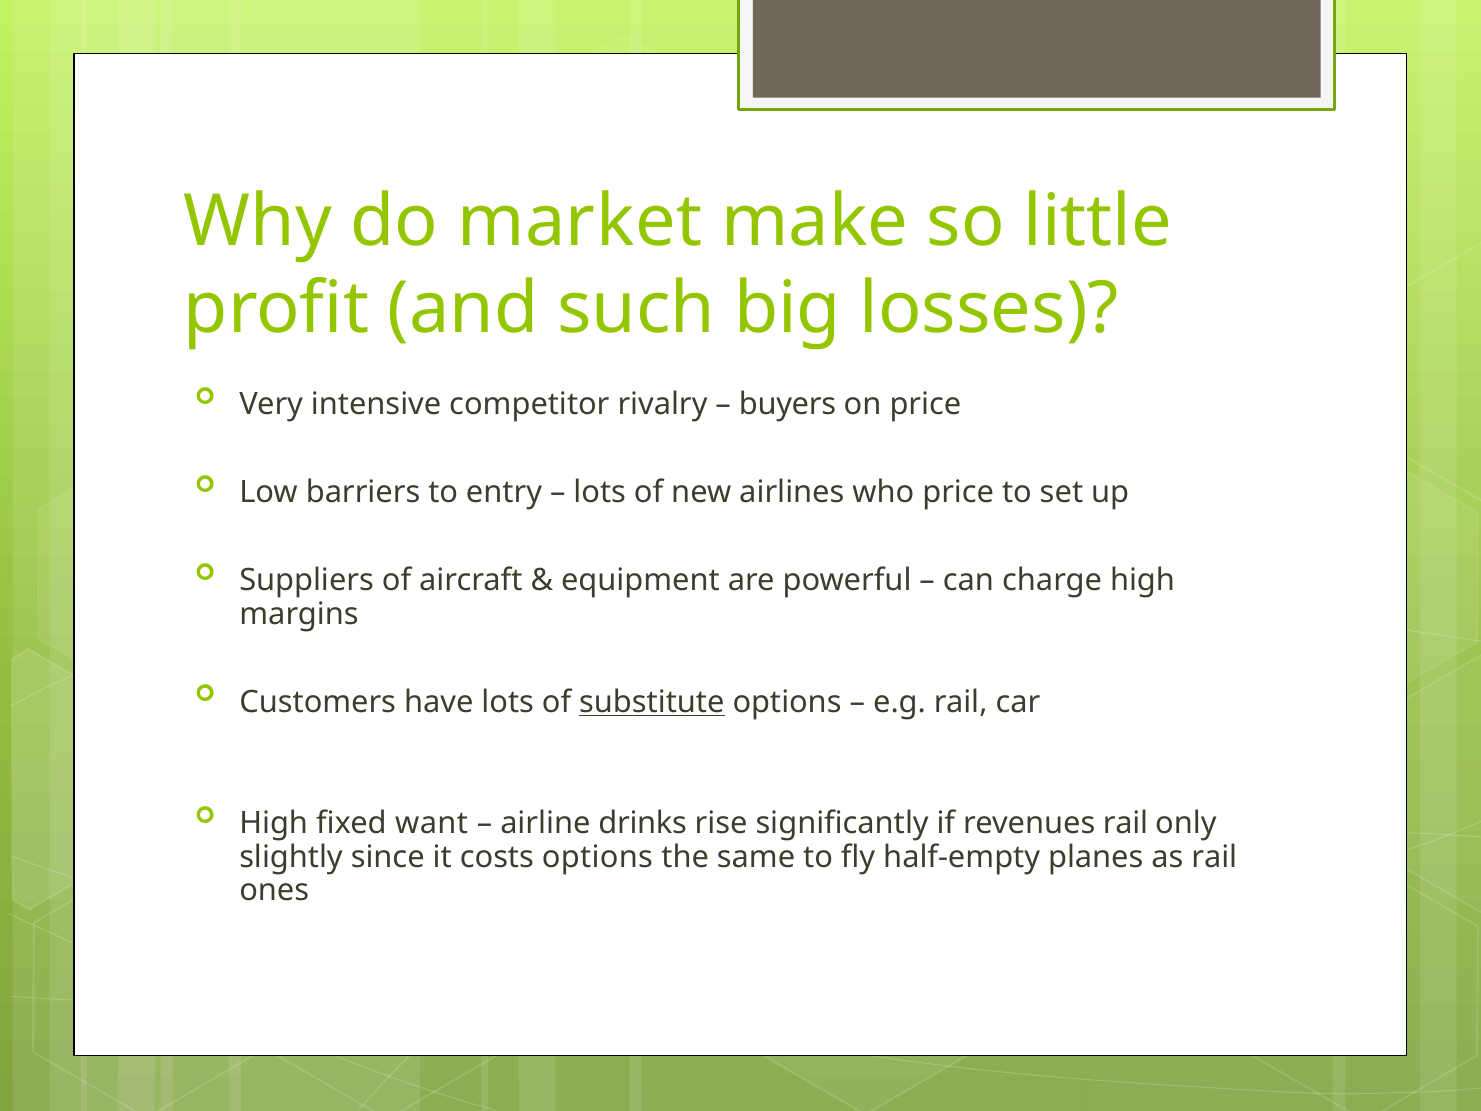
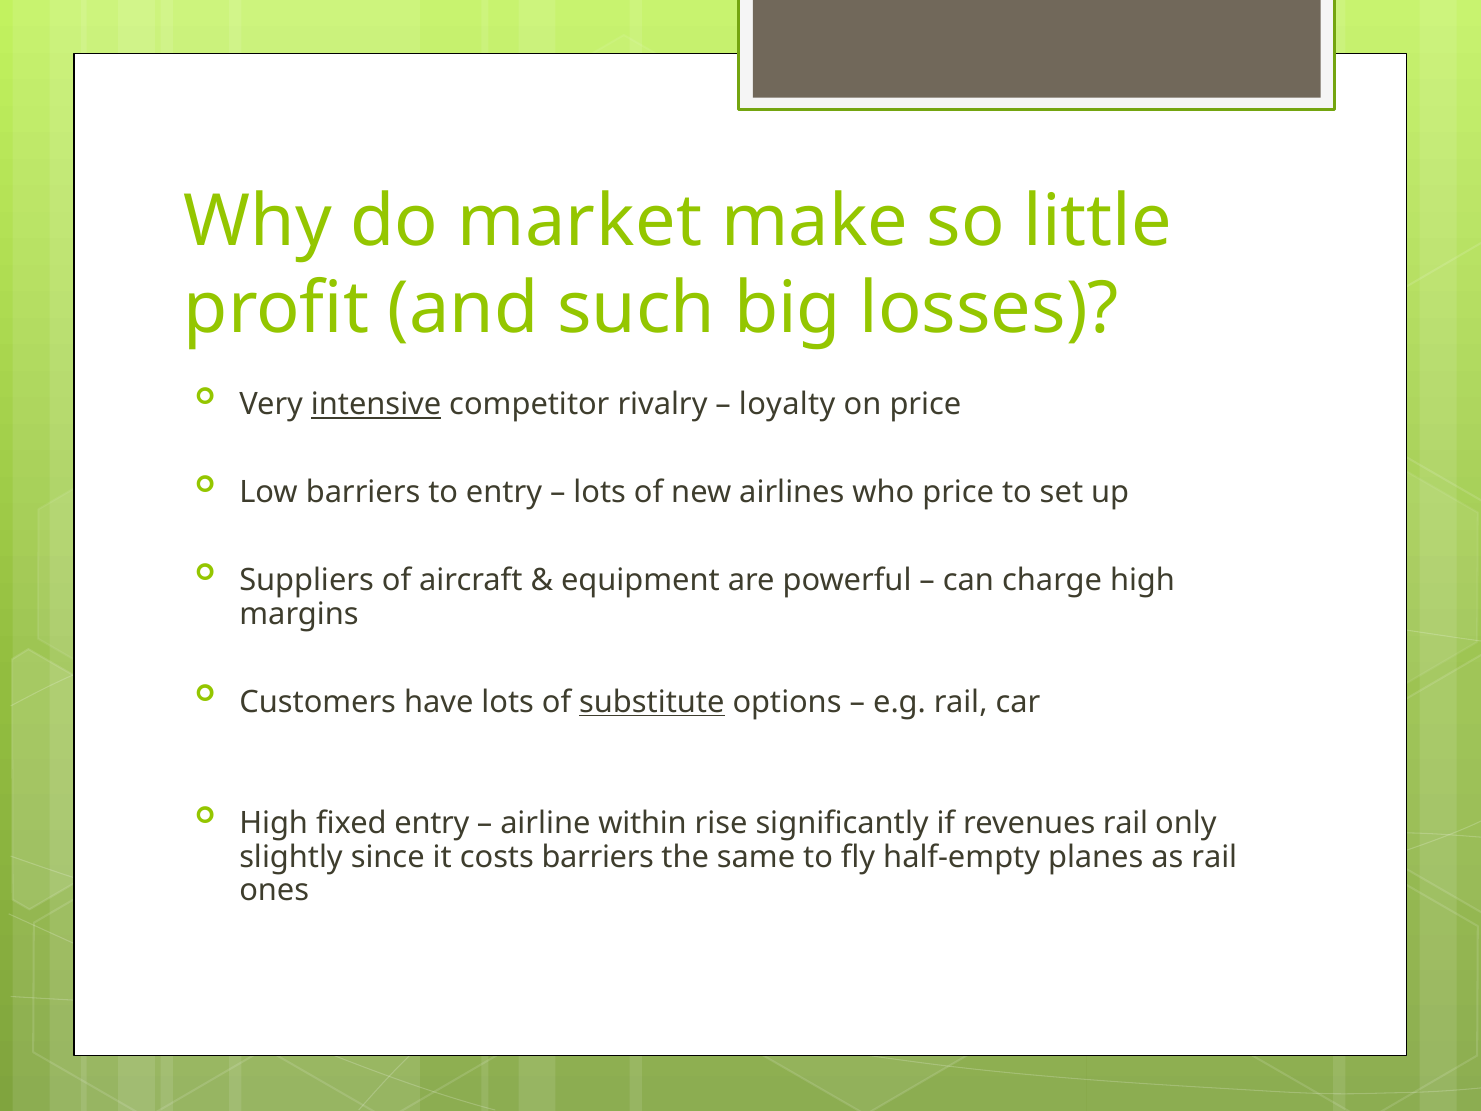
intensive underline: none -> present
buyers: buyers -> loyalty
fixed want: want -> entry
drinks: drinks -> within
costs options: options -> barriers
